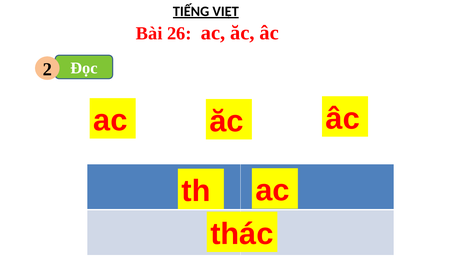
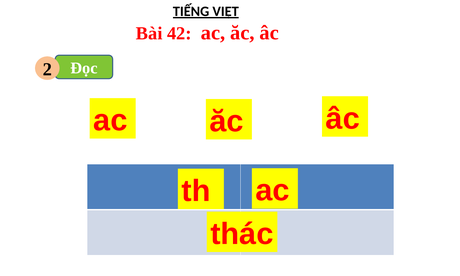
26: 26 -> 42
